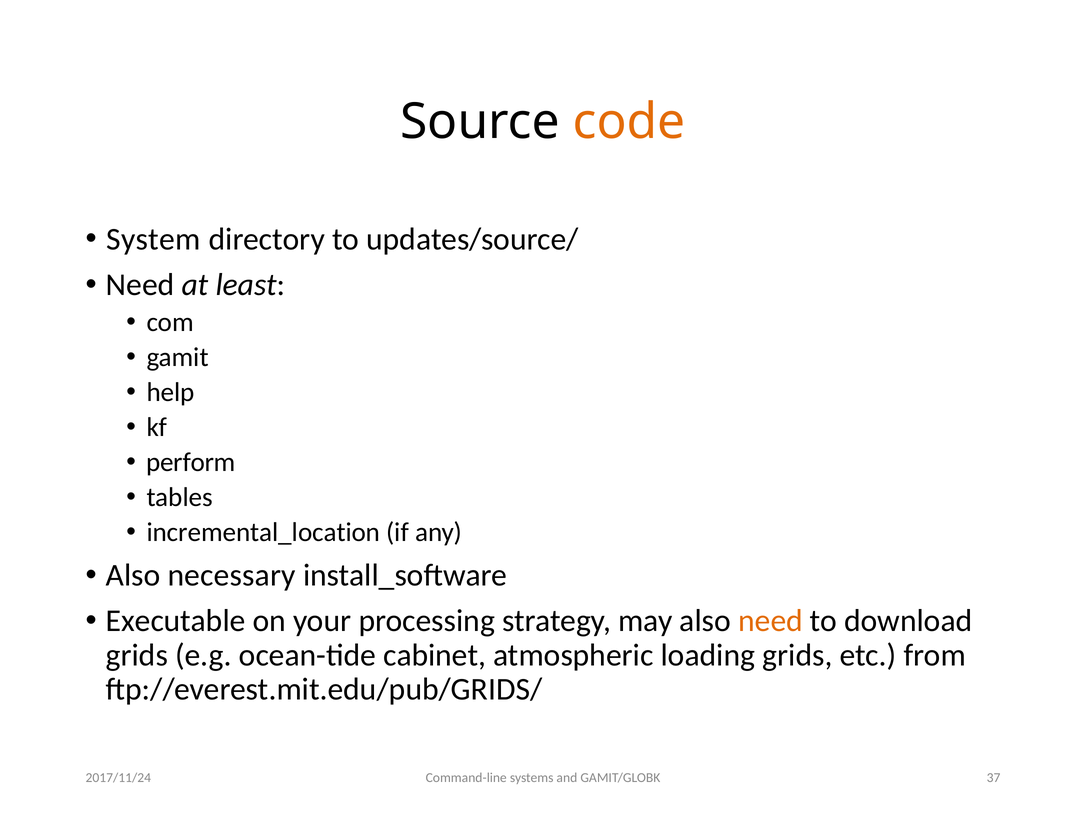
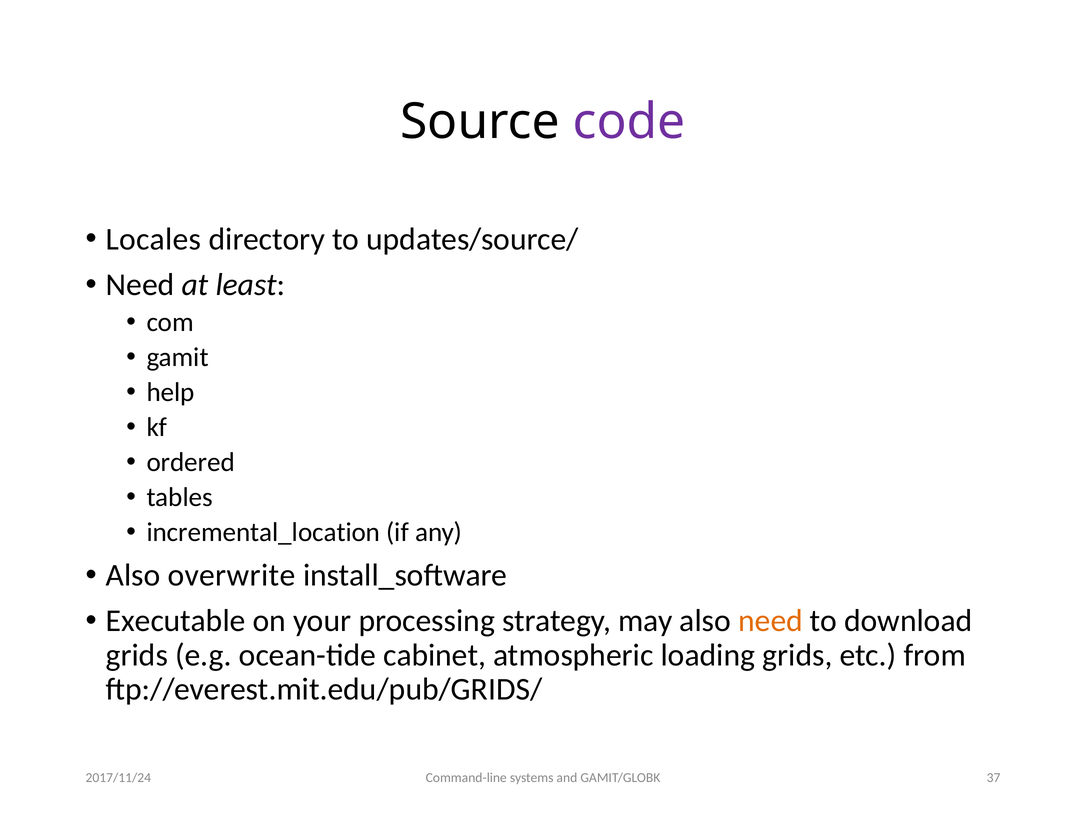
code colour: orange -> purple
System: System -> Locales
perform: perform -> ordered
necessary: necessary -> overwrite
